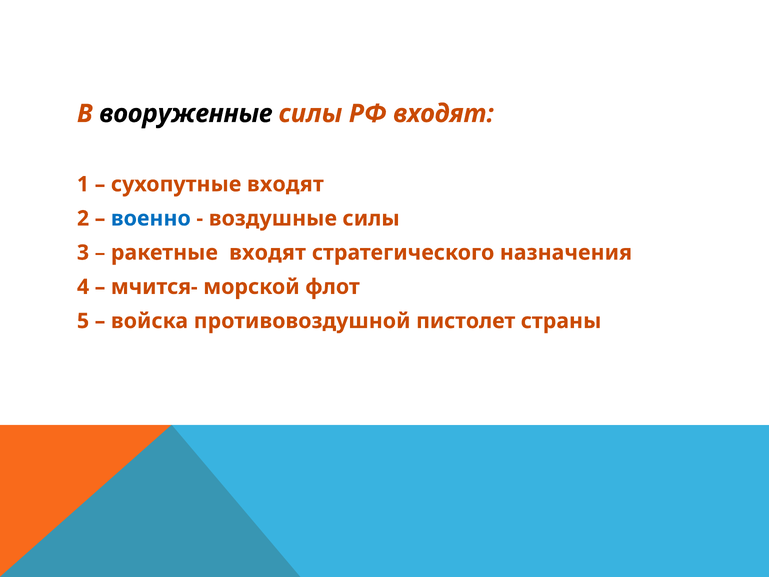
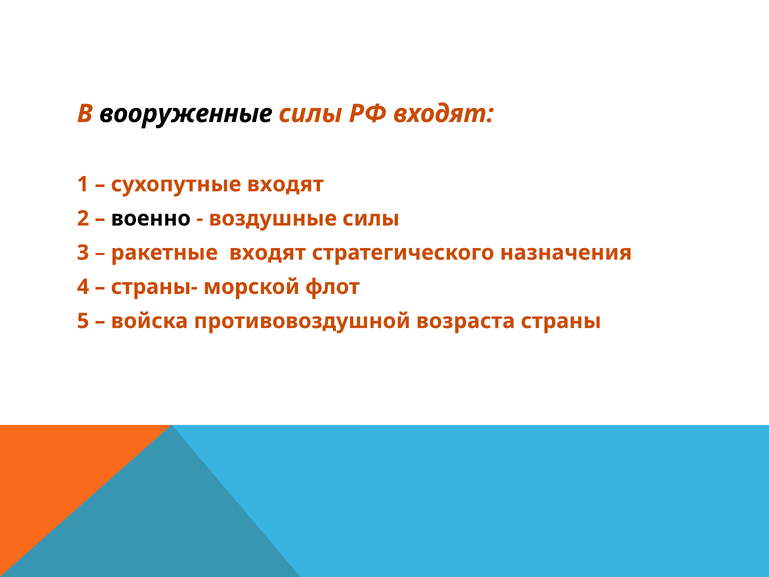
военно colour: blue -> black
мчится-: мчится- -> страны-
пистолет: пистолет -> возраста
